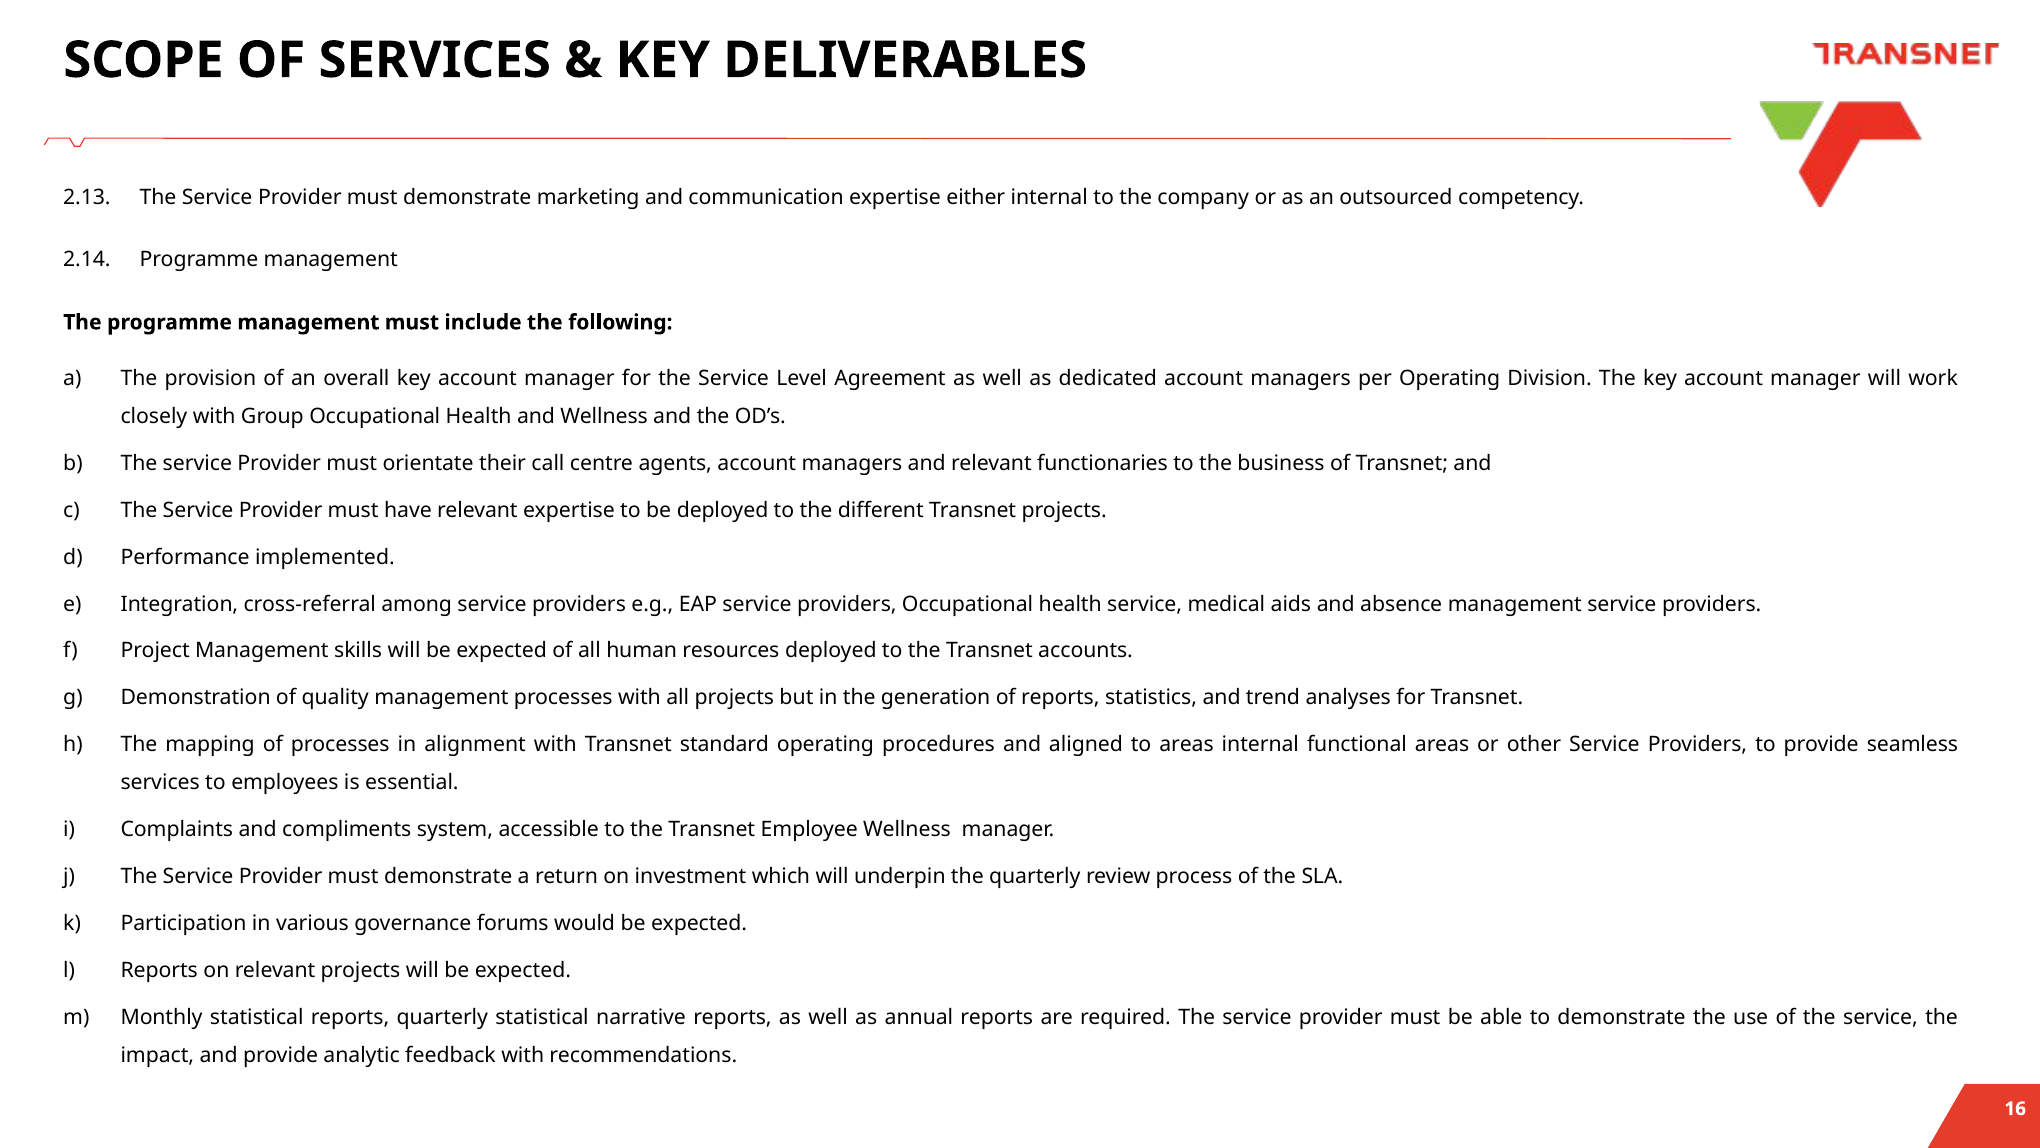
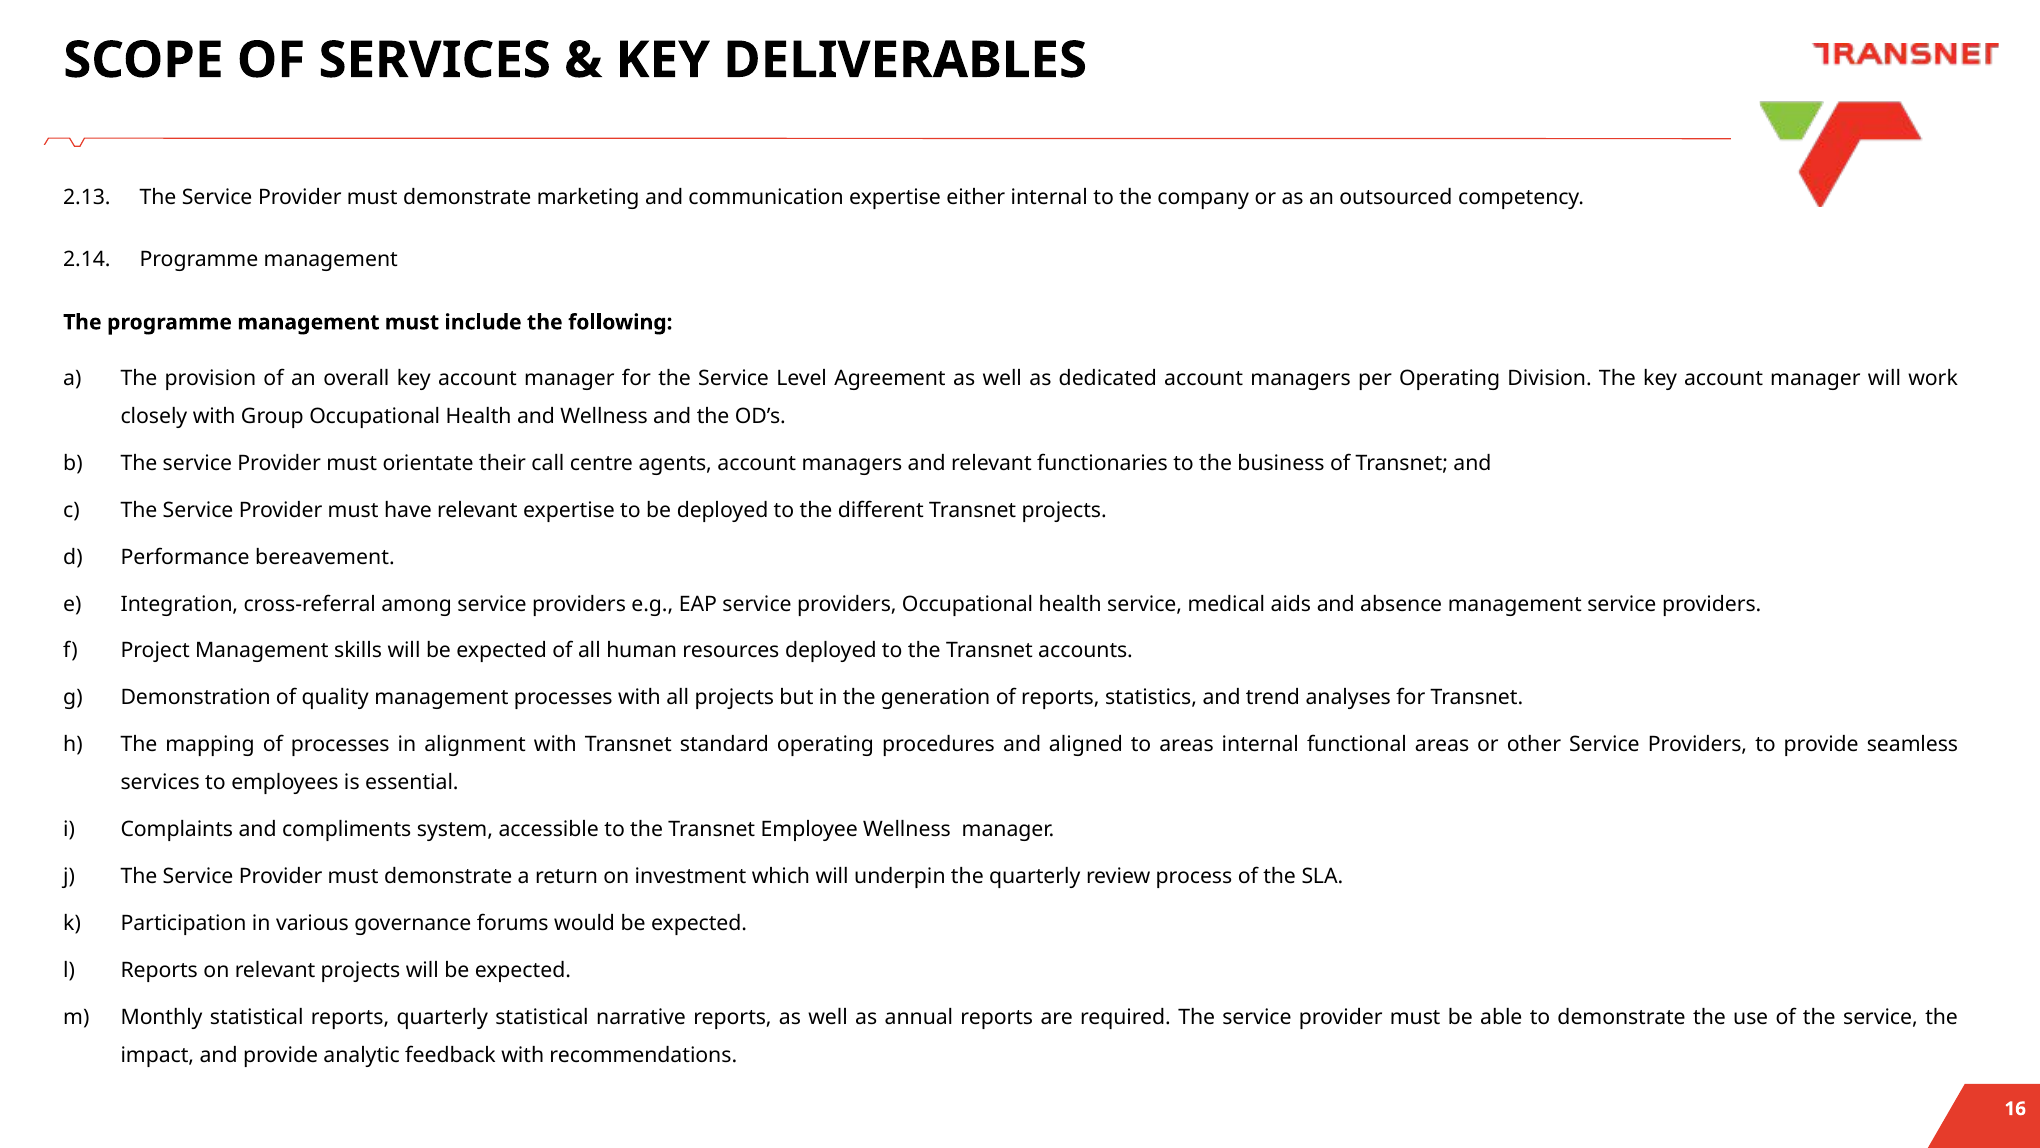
implemented: implemented -> bereavement
